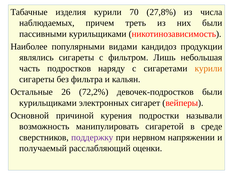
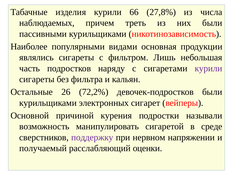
70: 70 -> 66
кандидоз: кандидоз -> основная
курили at (208, 68) colour: orange -> purple
